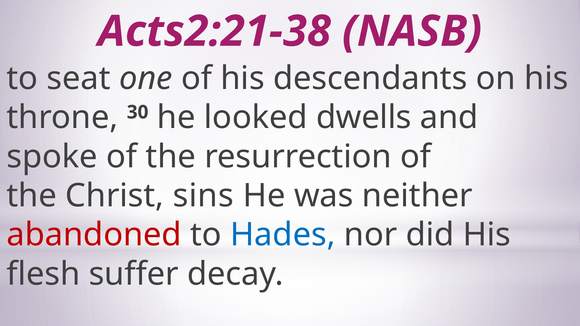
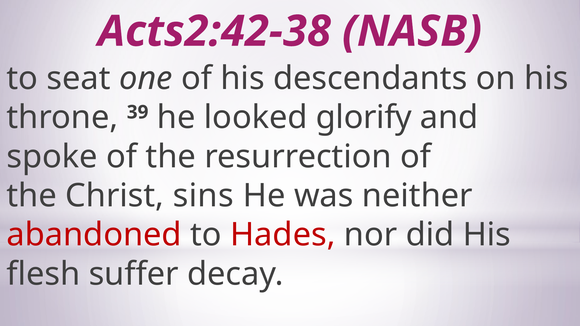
Acts2:21-38: Acts2:21-38 -> Acts2:42-38
30: 30 -> 39
dwells: dwells -> glorify
Hades colour: blue -> red
